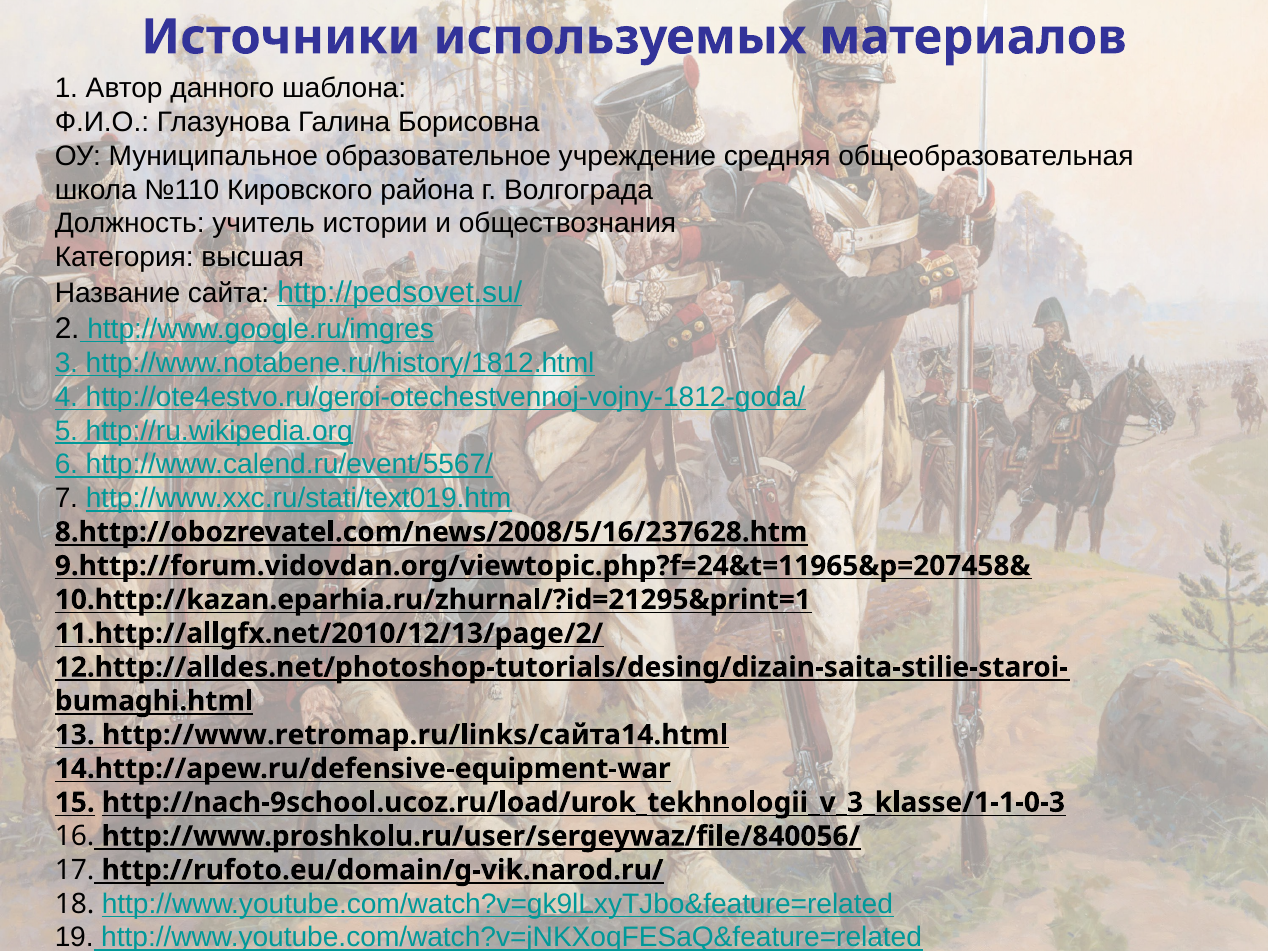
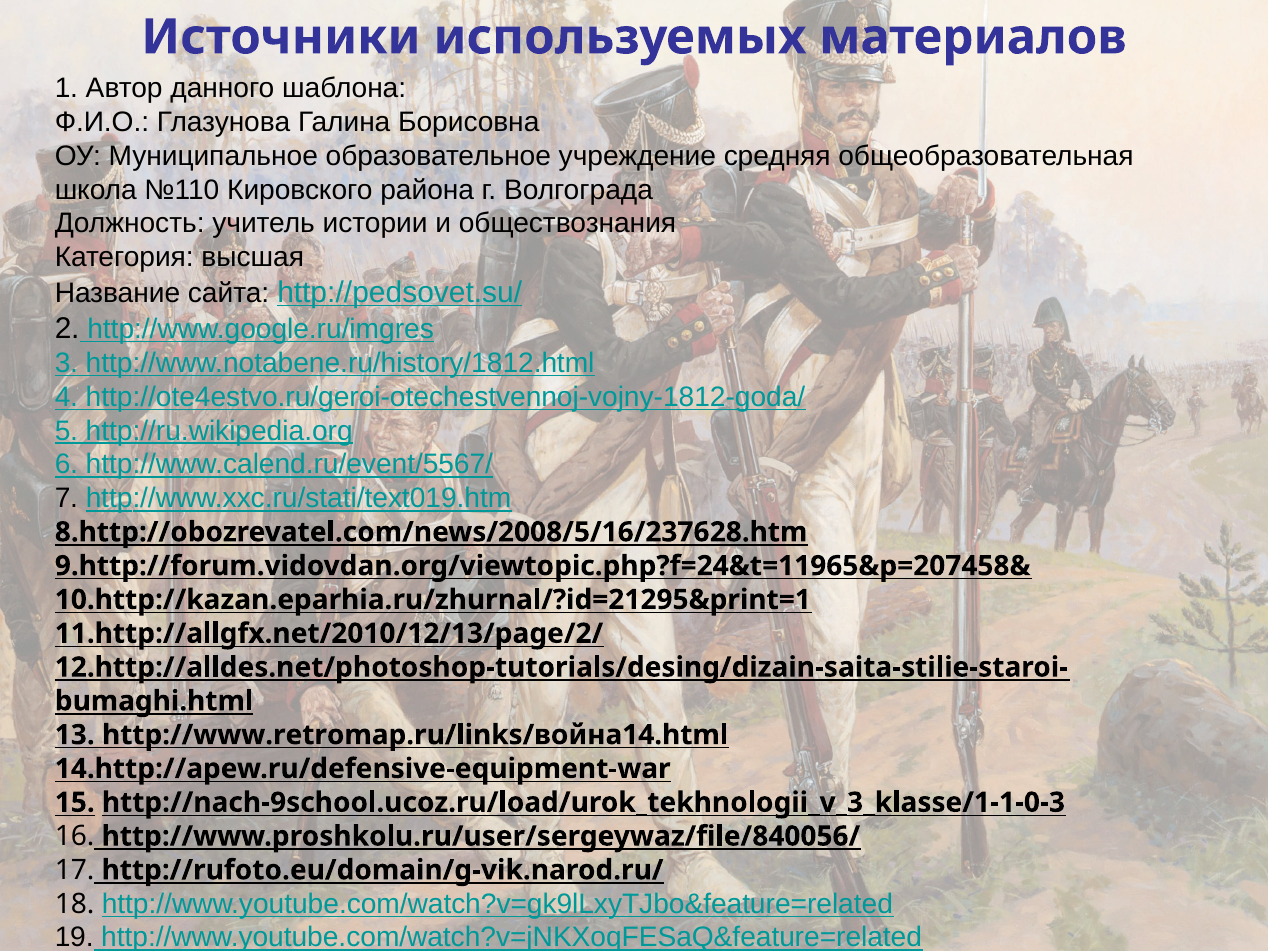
http://www.retromap.ru/links/сайта14.html: http://www.retromap.ru/links/сайта14.html -> http://www.retromap.ru/links/война14.html
